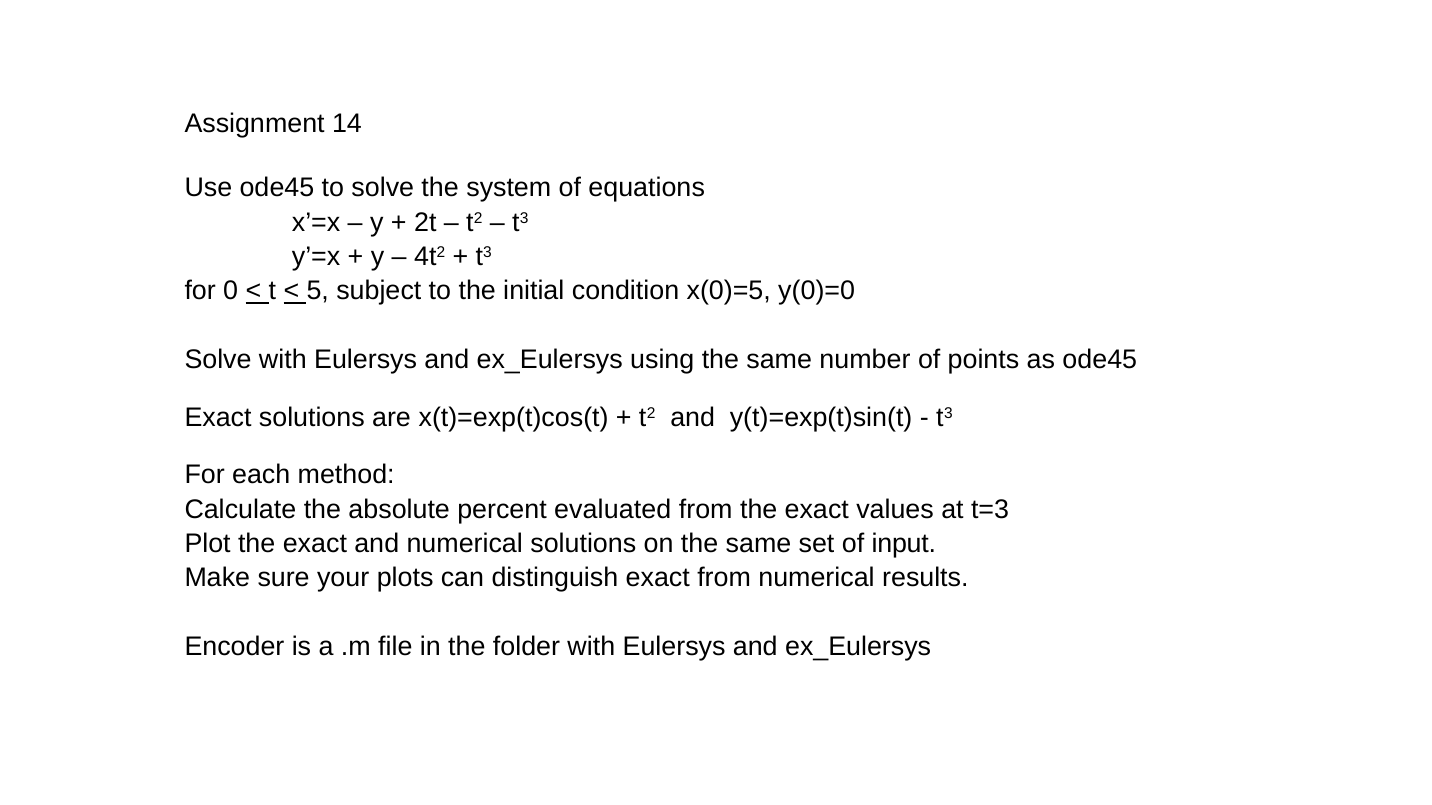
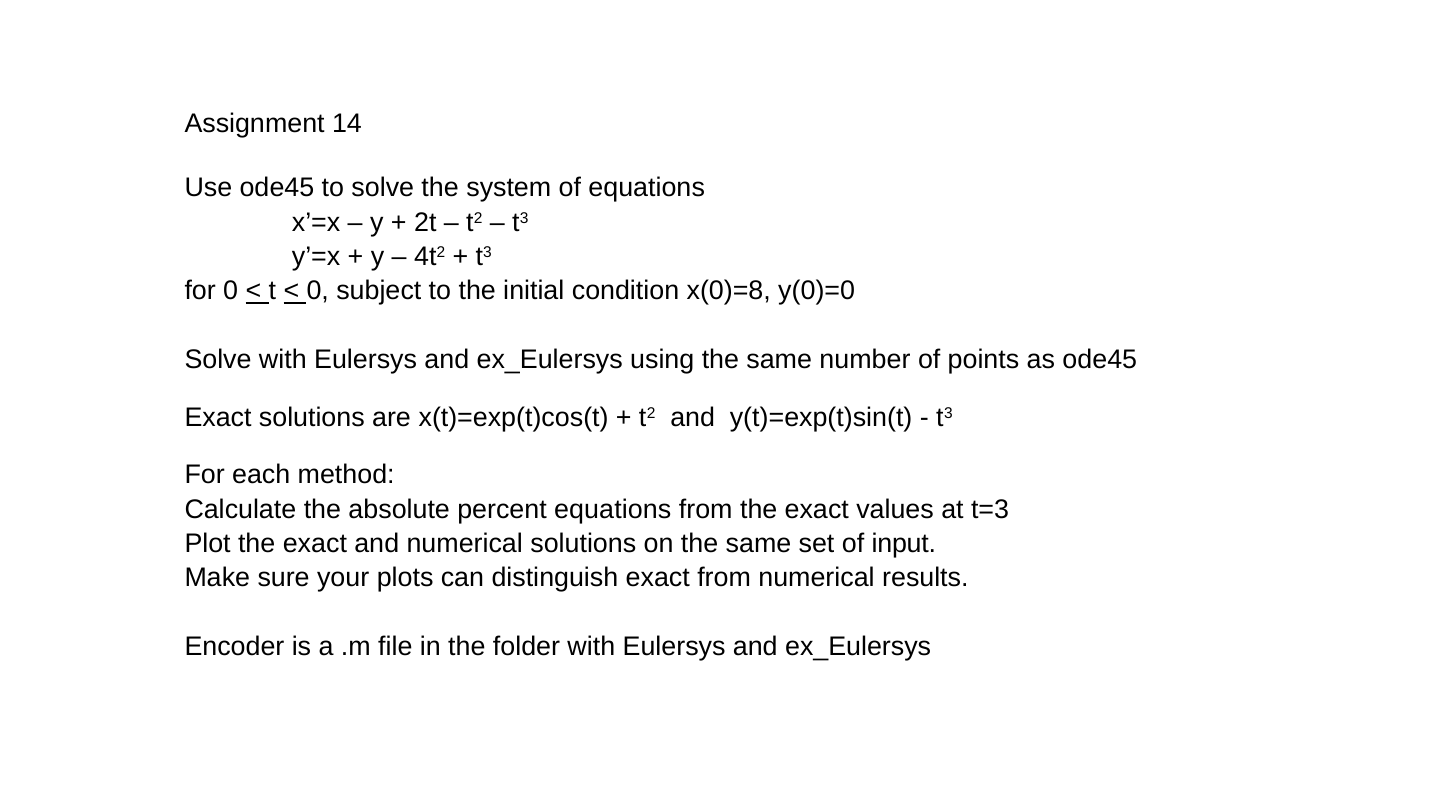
5 at (318, 291): 5 -> 0
x(0)=5: x(0)=5 -> x(0)=8
percent evaluated: evaluated -> equations
